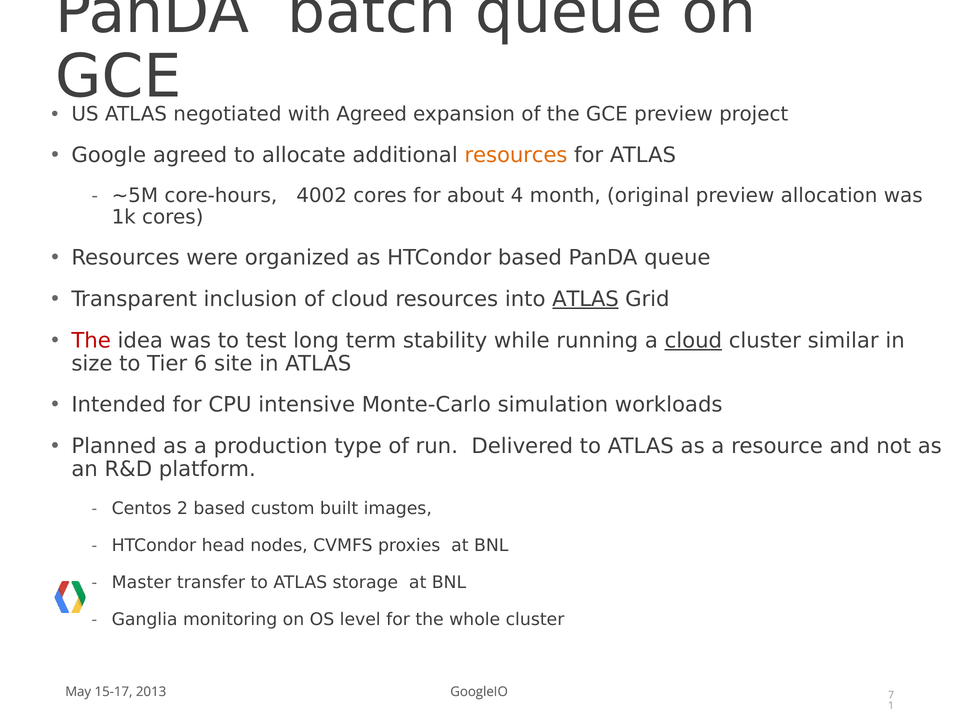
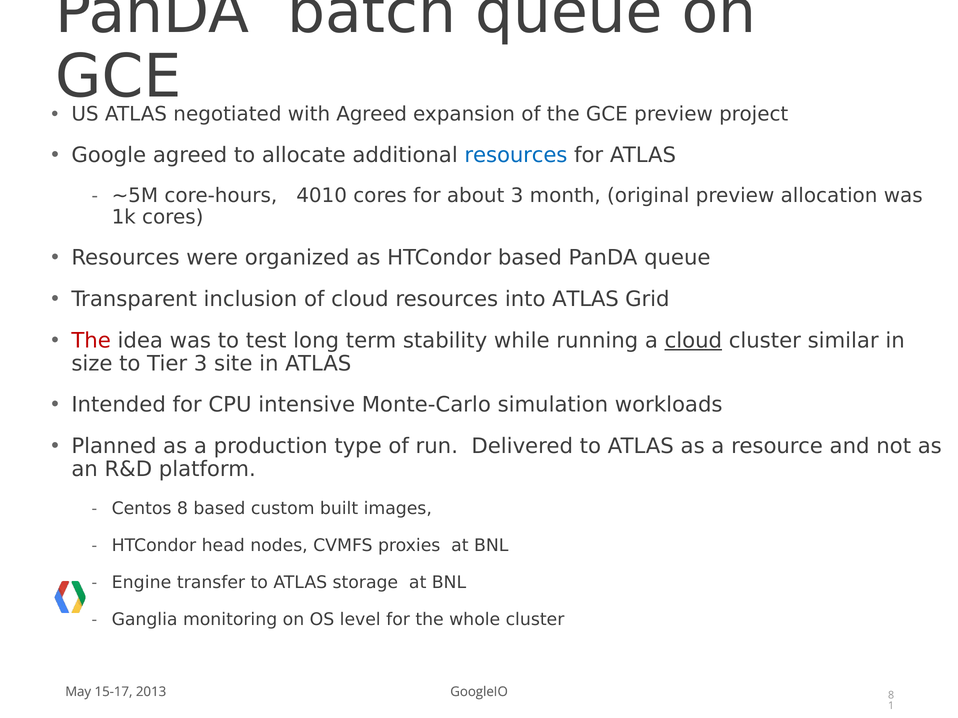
resources at (516, 155) colour: orange -> blue
4002: 4002 -> 4010
about 4: 4 -> 3
ATLAS at (585, 299) underline: present -> none
Tier 6: 6 -> 3
Centos 2: 2 -> 8
Master: Master -> Engine
7 at (891, 696): 7 -> 8
